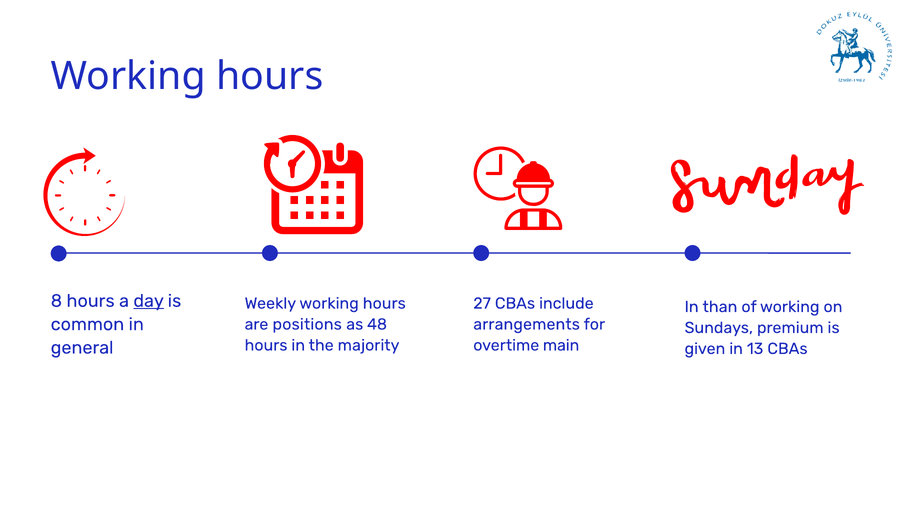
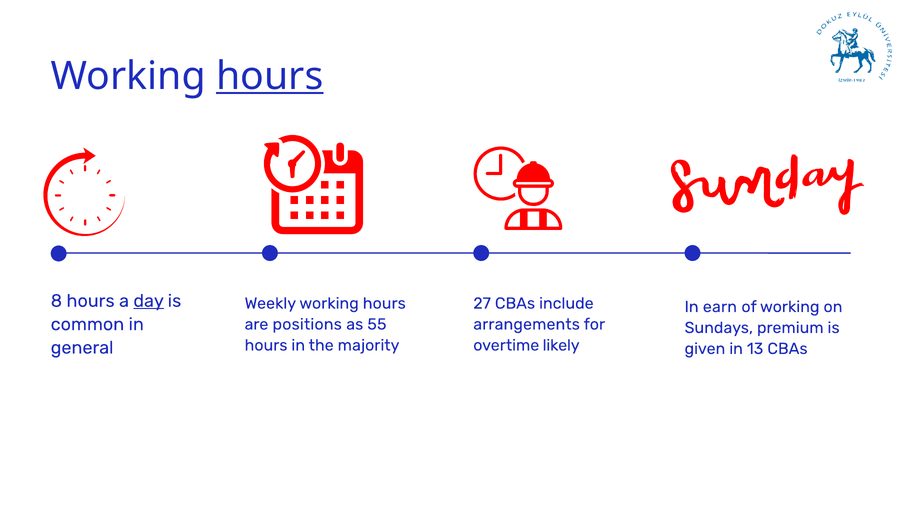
hours at (270, 76) underline: none -> present
than: than -> earn
48: 48 -> 55
main: main -> likely
